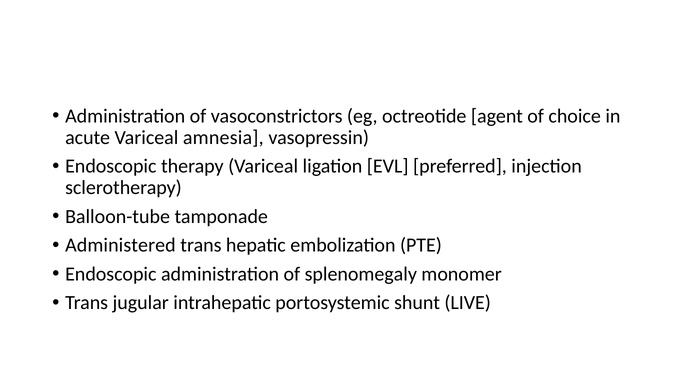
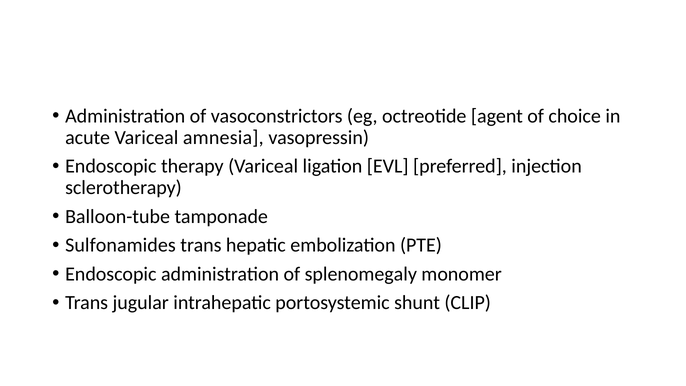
Administered: Administered -> Sulfonamides
LIVE: LIVE -> CLIP
